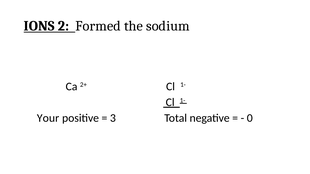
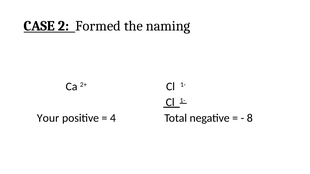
IONS: IONS -> CASE
sodium: sodium -> naming
3: 3 -> 4
0: 0 -> 8
